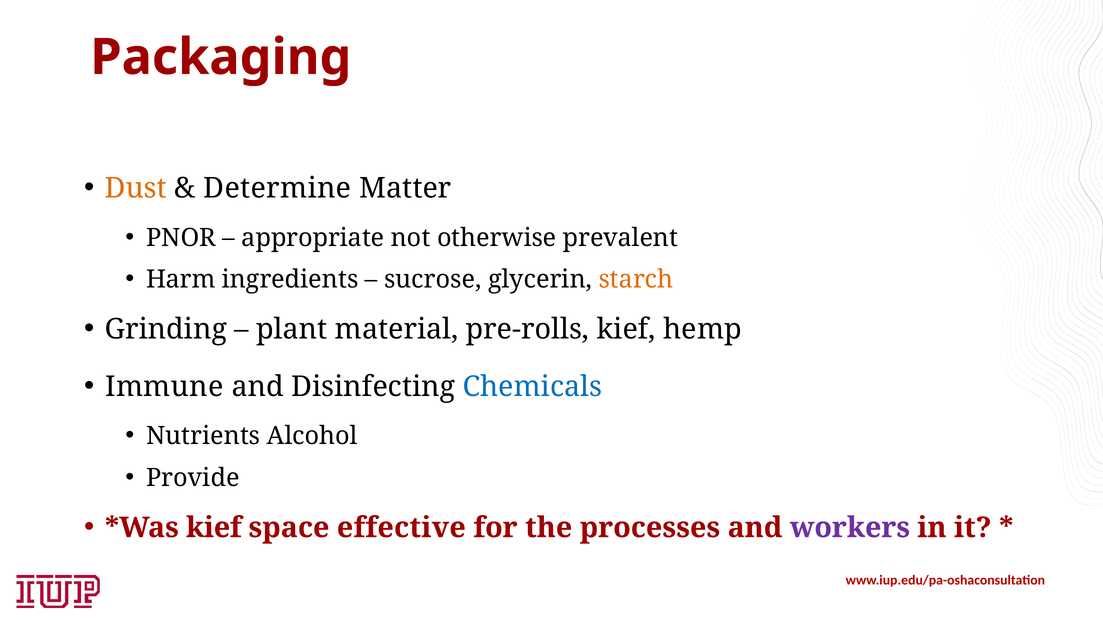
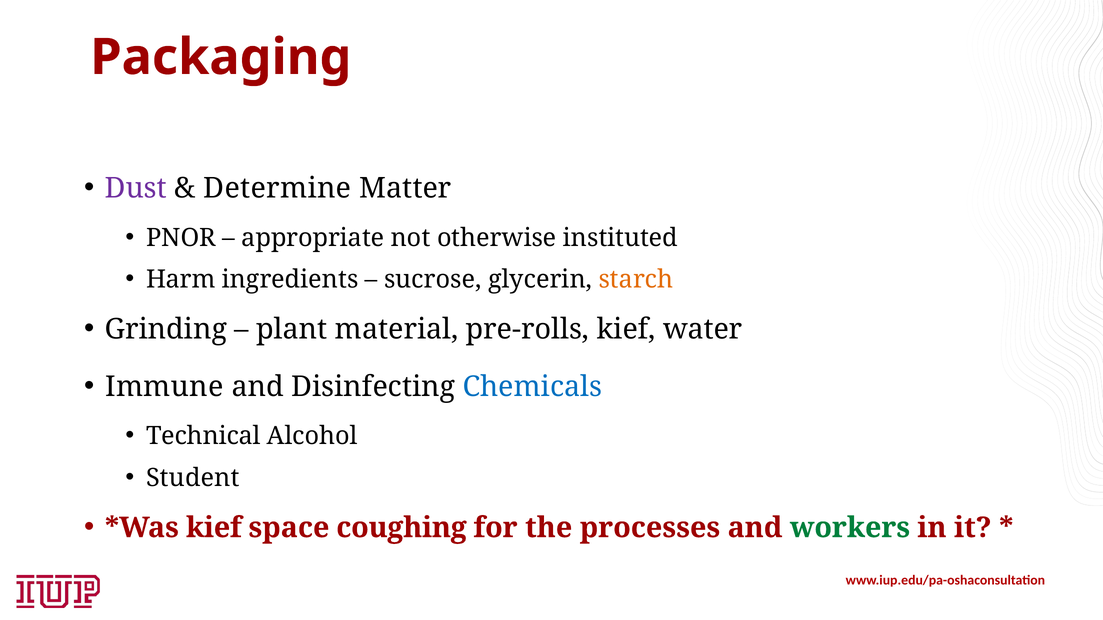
Dust colour: orange -> purple
prevalent: prevalent -> instituted
hemp: hemp -> water
Nutrients: Nutrients -> Technical
Provide: Provide -> Student
effective: effective -> coughing
workers colour: purple -> green
